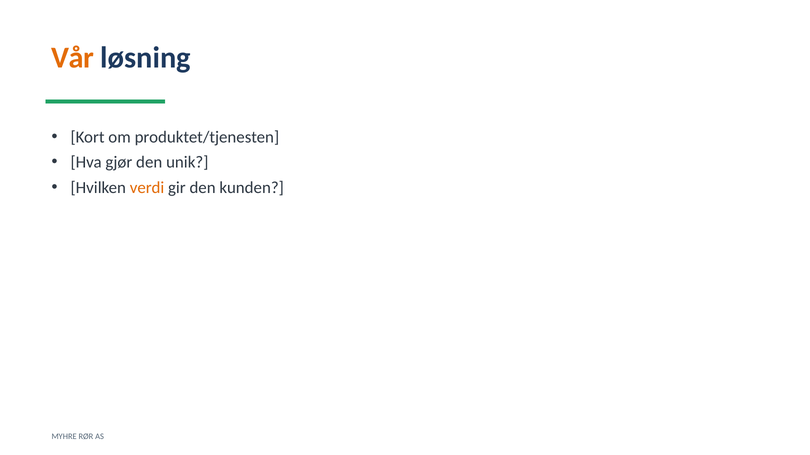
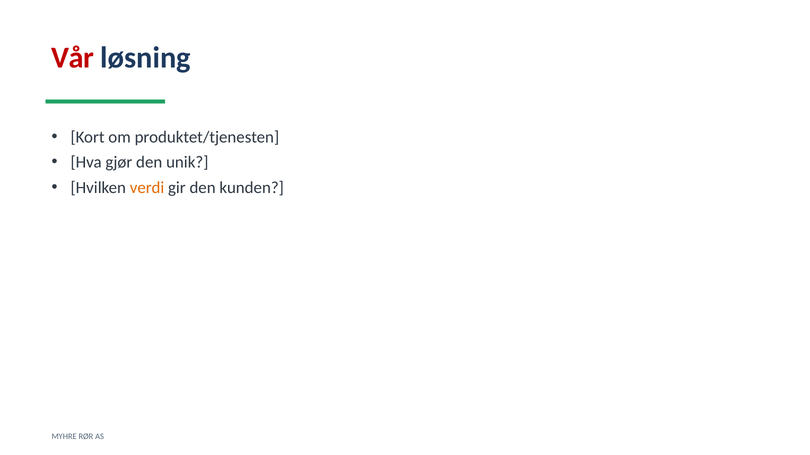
Vår colour: orange -> red
